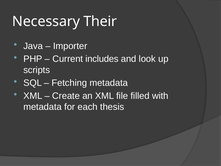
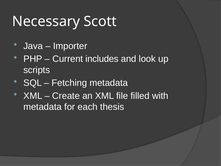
Their: Their -> Scott
